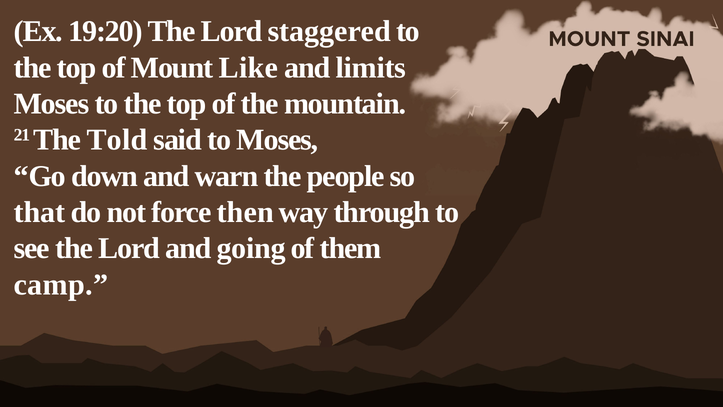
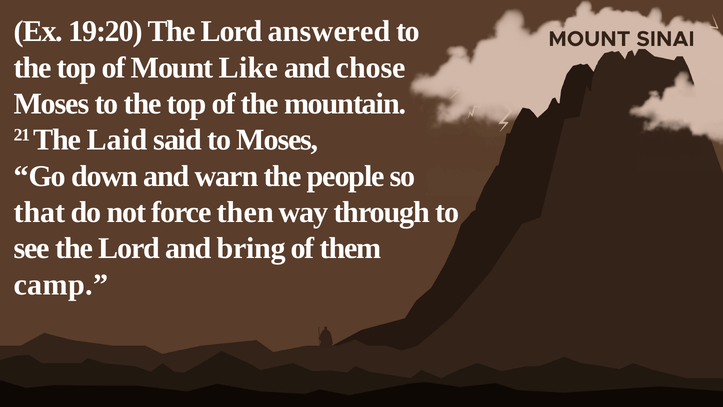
staggered: staggered -> answered
limits: limits -> chose
Told: Told -> Laid
going: going -> bring
